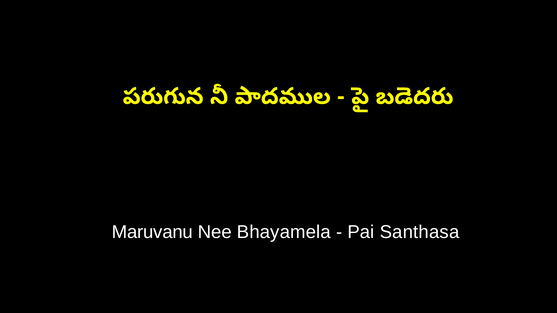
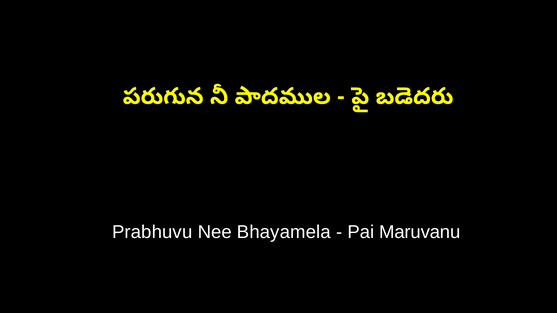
Maruvanu: Maruvanu -> Prabhuvu
Santhasa: Santhasa -> Maruvanu
